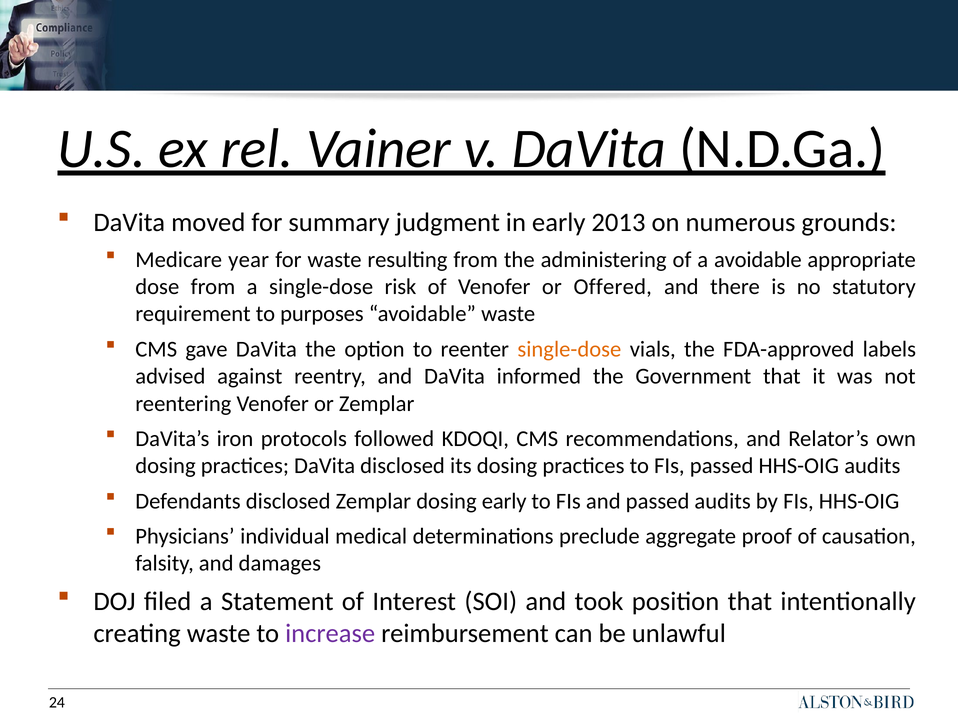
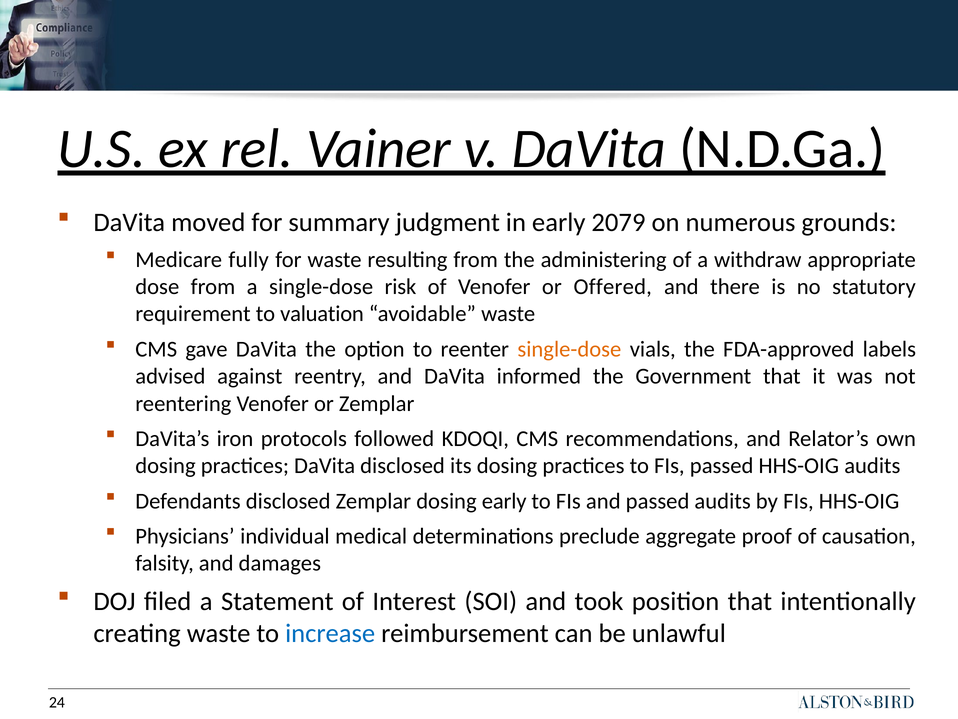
2013: 2013 -> 2079
year: year -> fully
a avoidable: avoidable -> withdraw
purposes: purposes -> valuation
increase colour: purple -> blue
